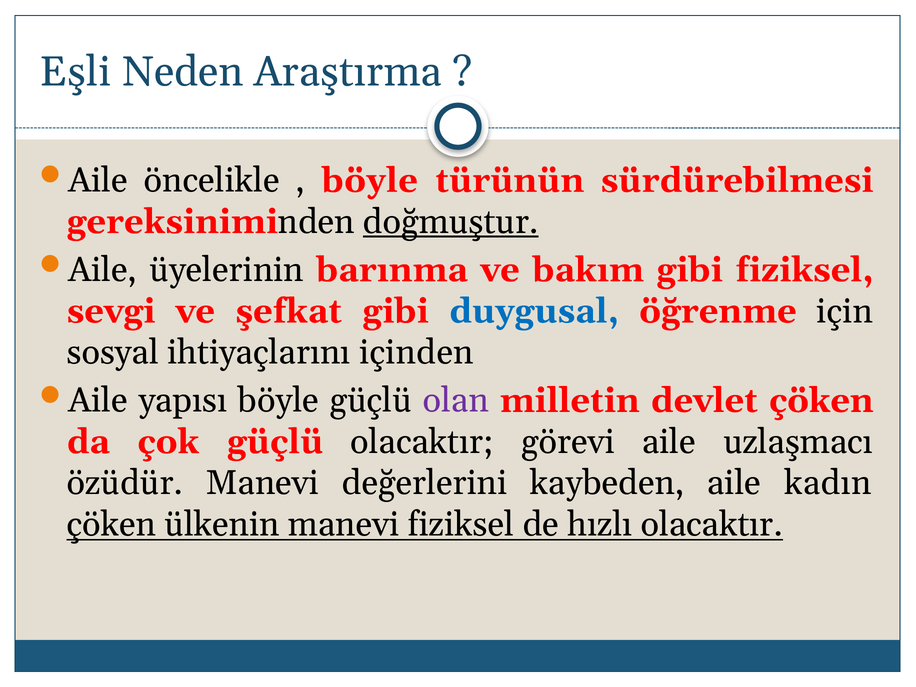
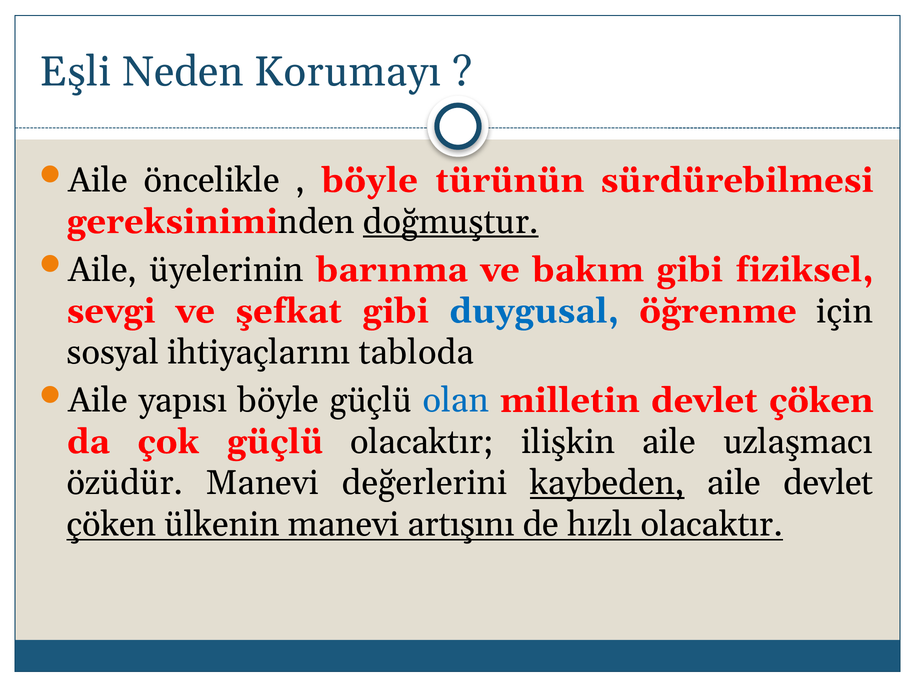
Araştırma: Araştırma -> Korumayı
içinden: içinden -> tabloda
olan colour: purple -> blue
görevi: görevi -> ilişkin
kaybeden underline: none -> present
aile kadın: kadın -> devlet
manevi fiziksel: fiziksel -> artışını
